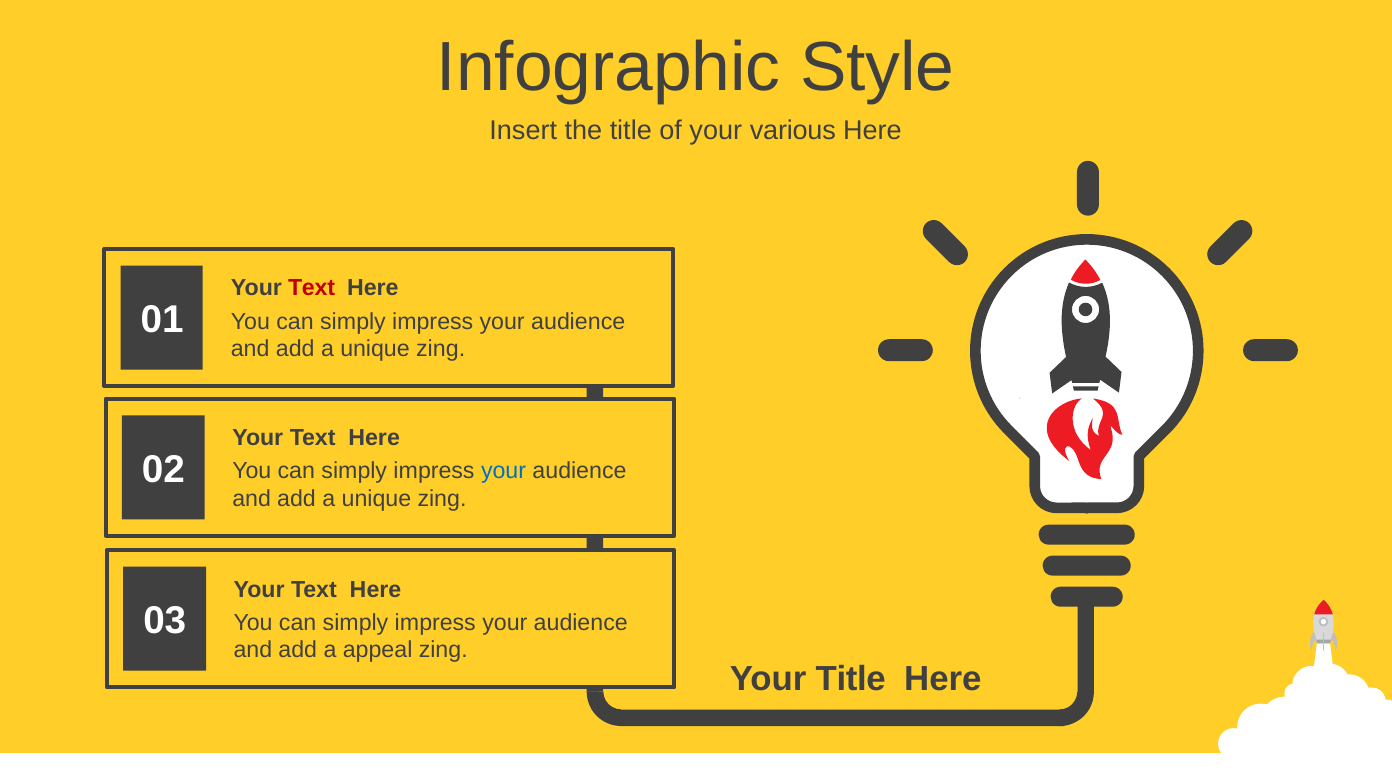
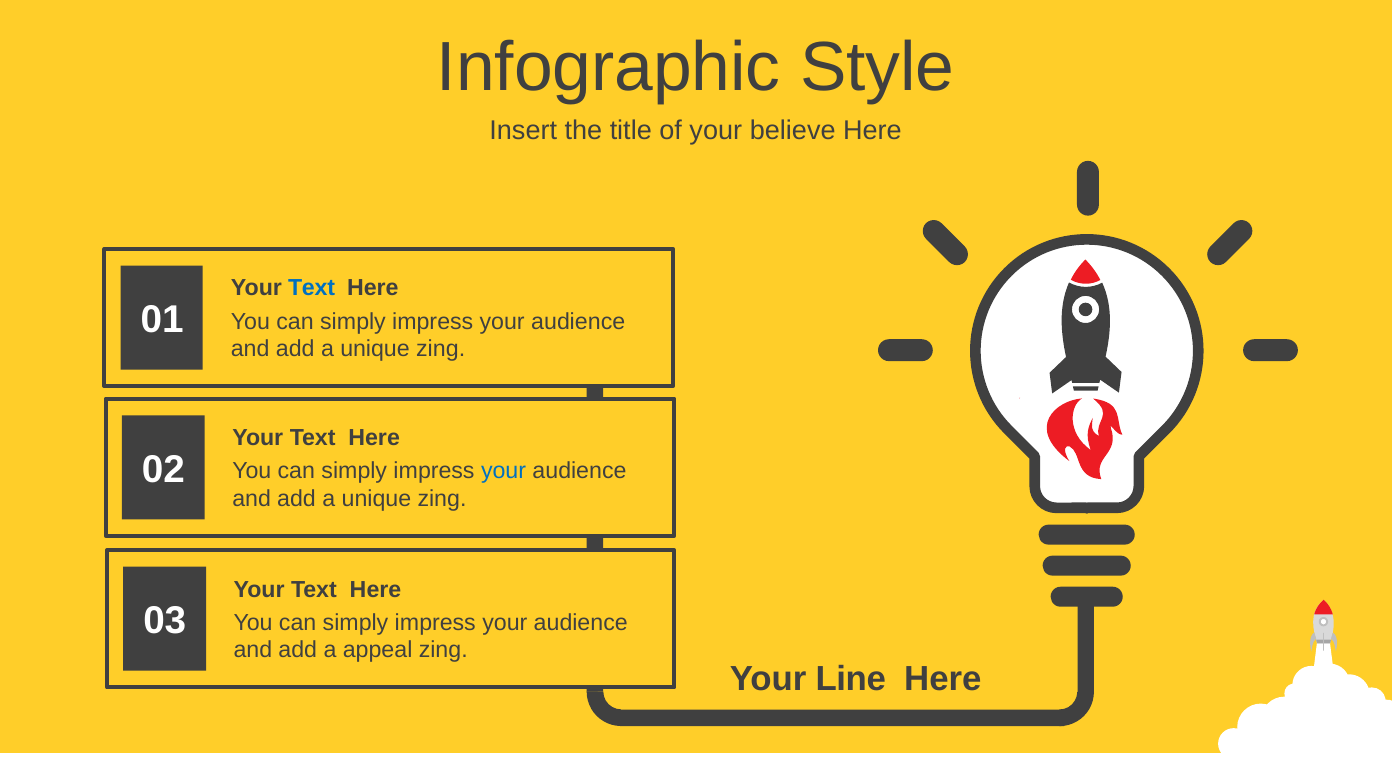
various: various -> believe
Text at (312, 288) colour: red -> blue
Your Title: Title -> Line
